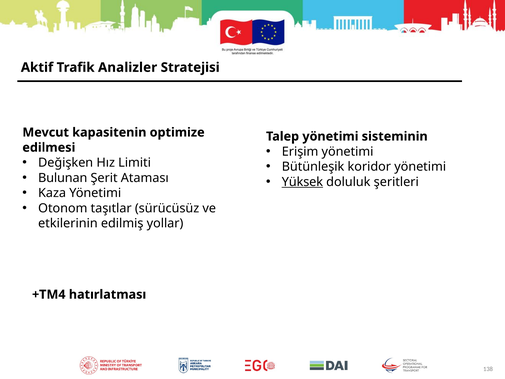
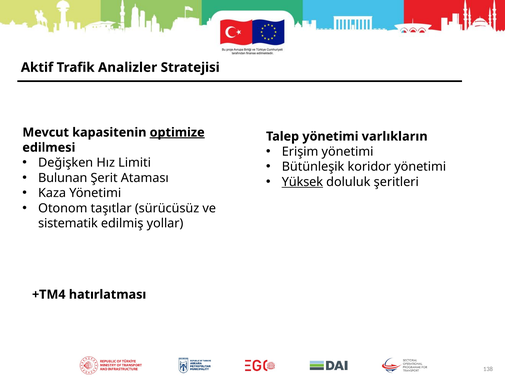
optimize underline: none -> present
sisteminin: sisteminin -> varlıkların
etkilerinin: etkilerinin -> sistematik
